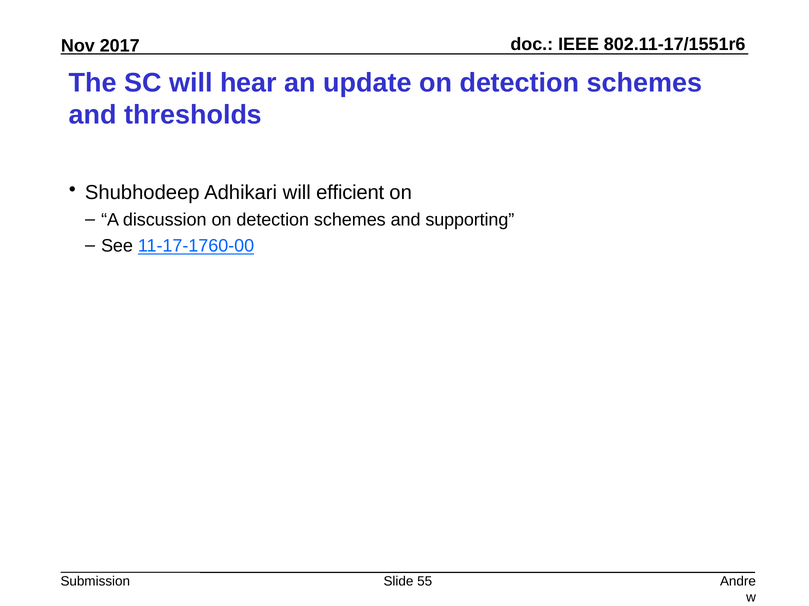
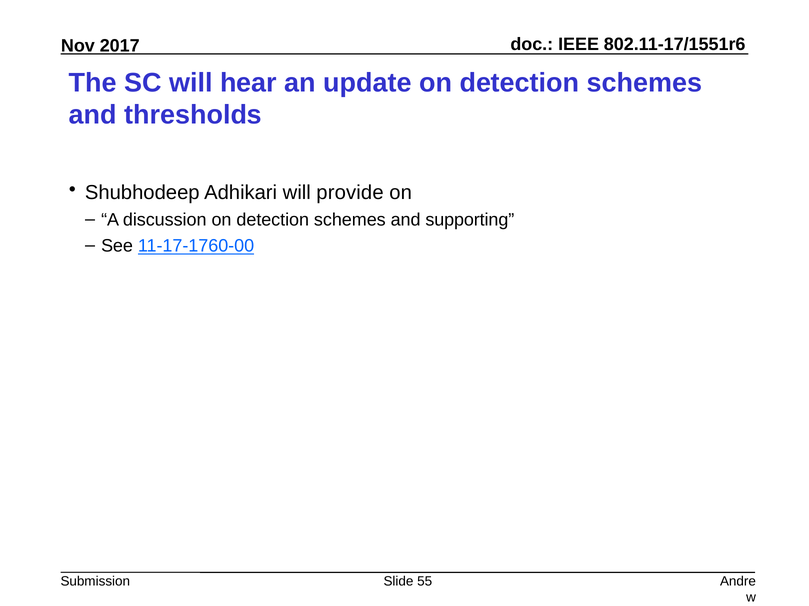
efficient: efficient -> provide
